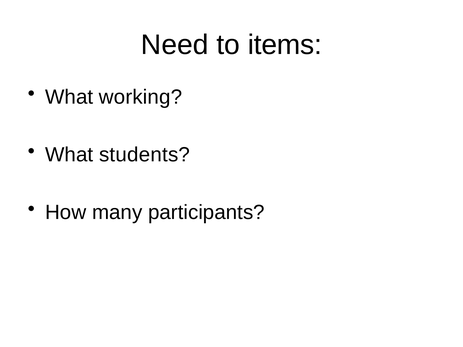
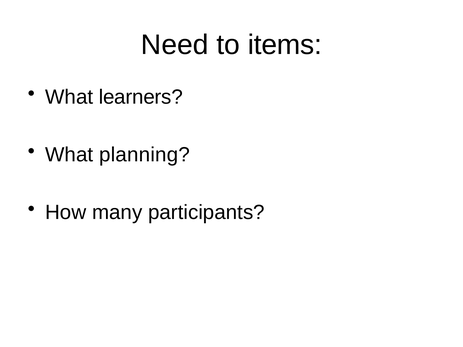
working: working -> learners
students: students -> planning
